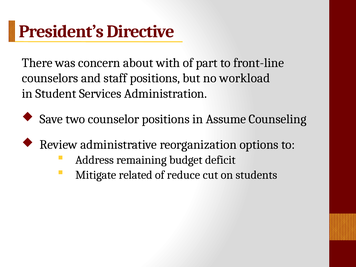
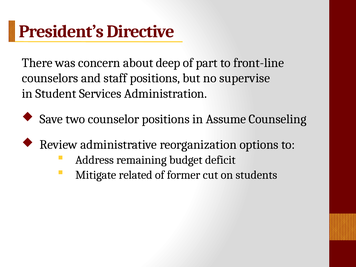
with: with -> deep
workload: workload -> supervise
reduce: reduce -> former
